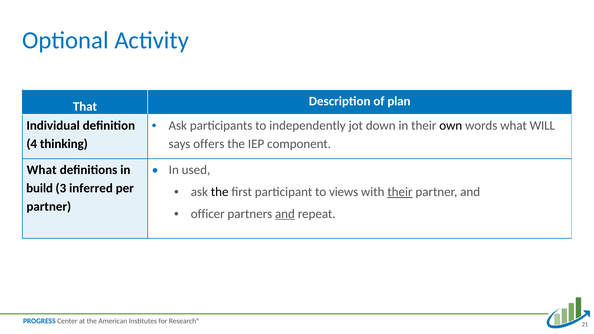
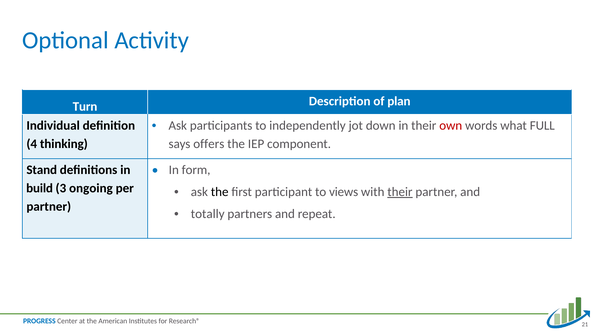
That: That -> Turn
own colour: black -> red
WILL: WILL -> FULL
used: used -> form
What at (42, 170): What -> Stand
inferred: inferred -> ongoing
officer: officer -> totally
and at (285, 214) underline: present -> none
